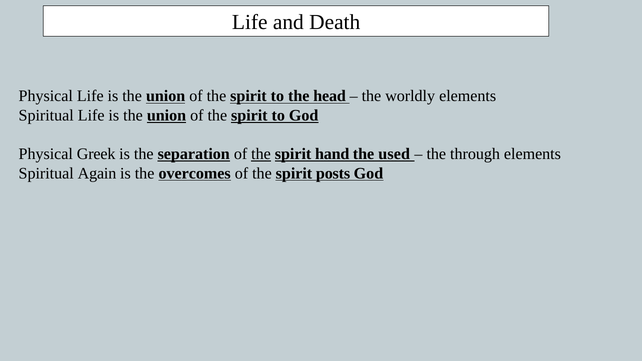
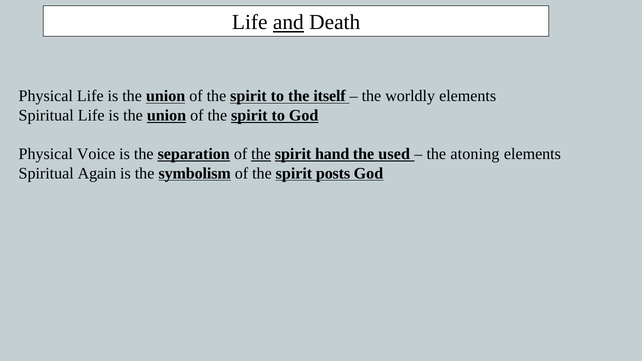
and underline: none -> present
head: head -> itself
Greek: Greek -> Voice
through: through -> atoning
overcomes: overcomes -> symbolism
